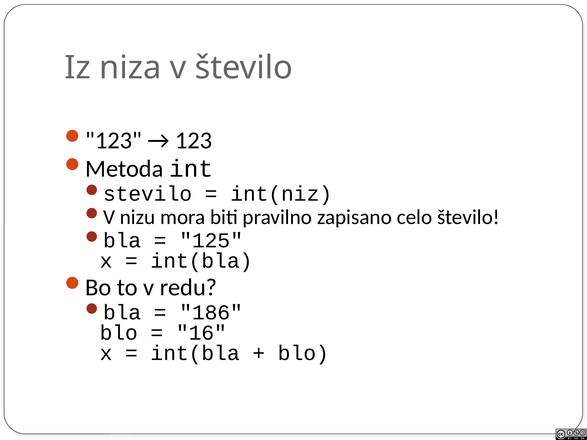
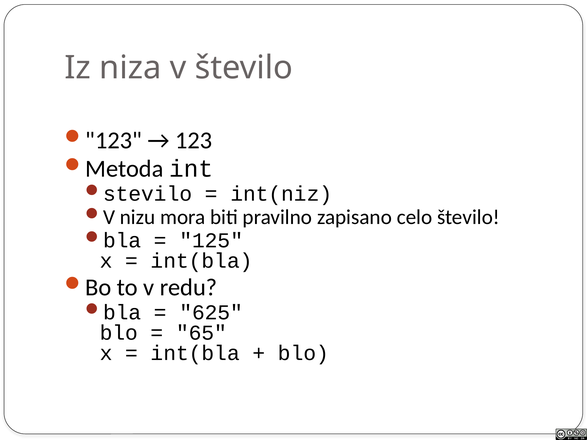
186: 186 -> 625
16: 16 -> 65
